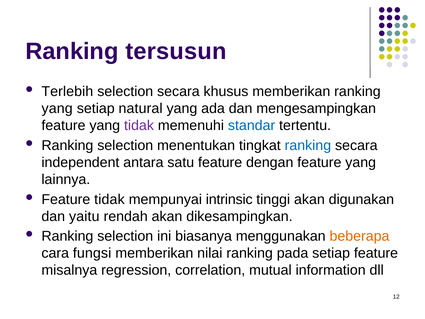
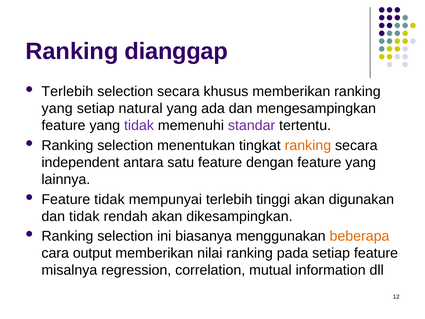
tersusun: tersusun -> dianggap
standar colour: blue -> purple
ranking at (308, 145) colour: blue -> orange
mempunyai intrinsic: intrinsic -> terlebih
dan yaitu: yaitu -> tidak
fungsi: fungsi -> output
